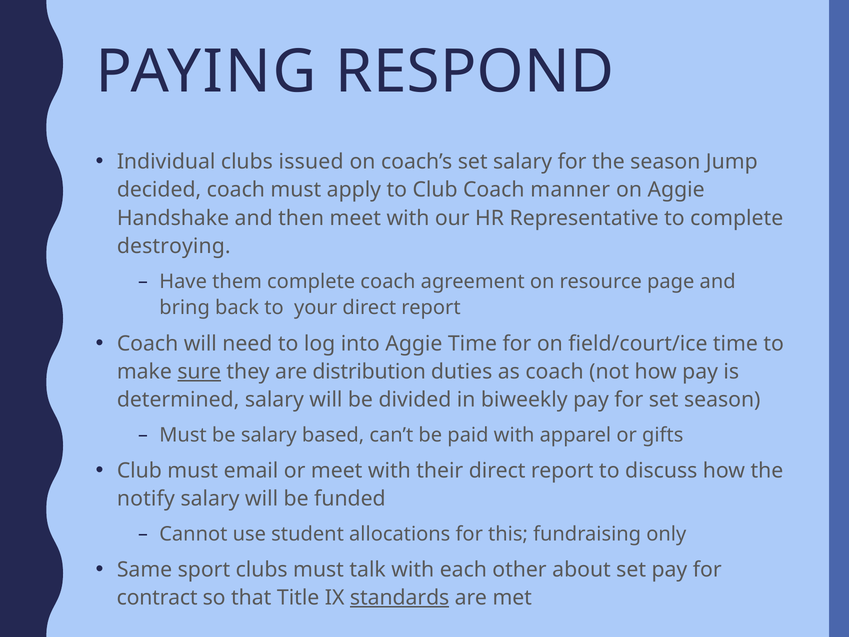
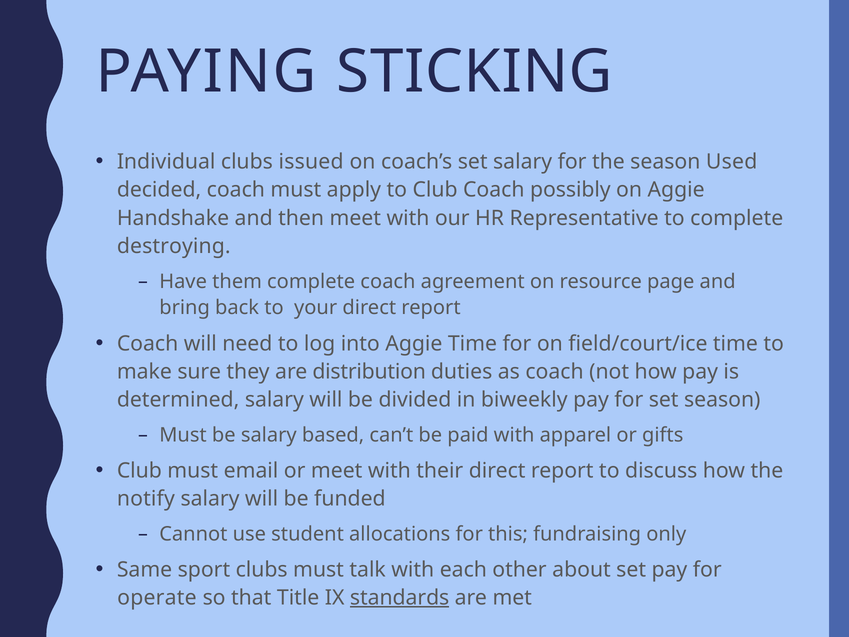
RESPOND: RESPOND -> STICKING
Jump: Jump -> Used
manner: manner -> possibly
sure underline: present -> none
contract: contract -> operate
